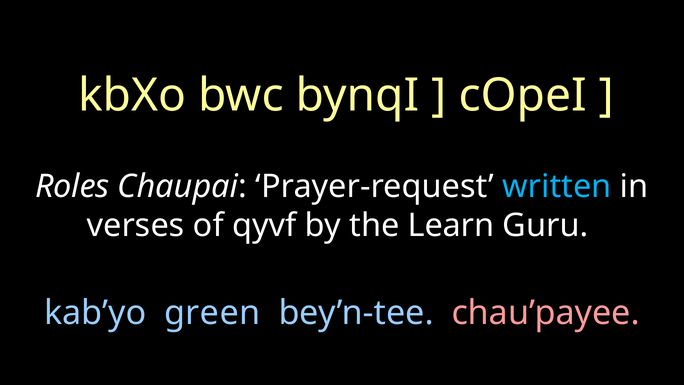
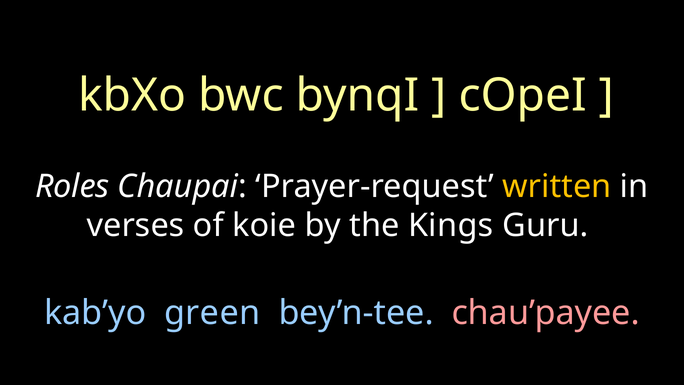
written colour: light blue -> yellow
qyvf: qyvf -> koie
Learn: Learn -> Kings
